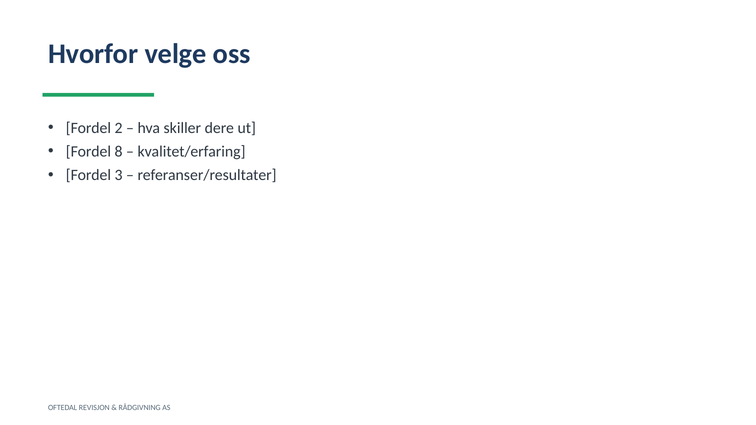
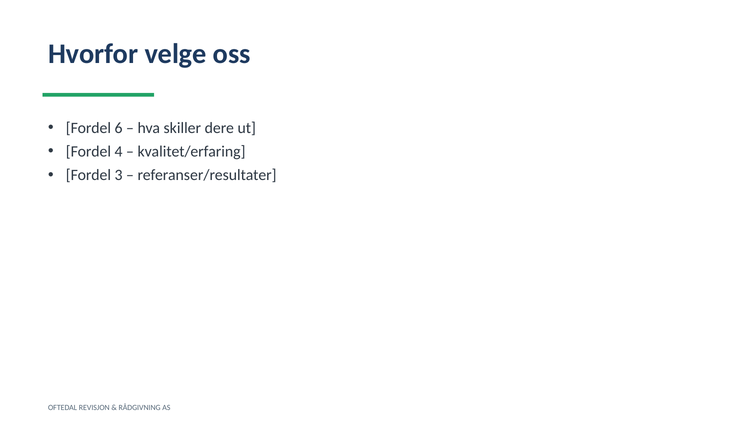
2: 2 -> 6
8: 8 -> 4
